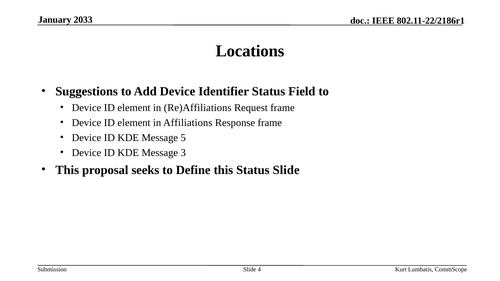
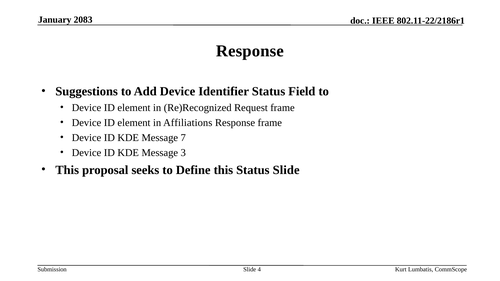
2033: 2033 -> 2083
Locations at (250, 51): Locations -> Response
Re)Affiliations: Re)Affiliations -> Re)Recognized
5: 5 -> 7
